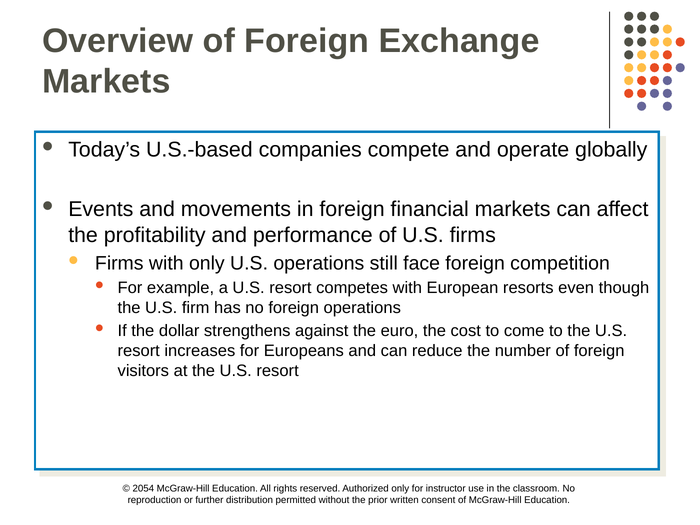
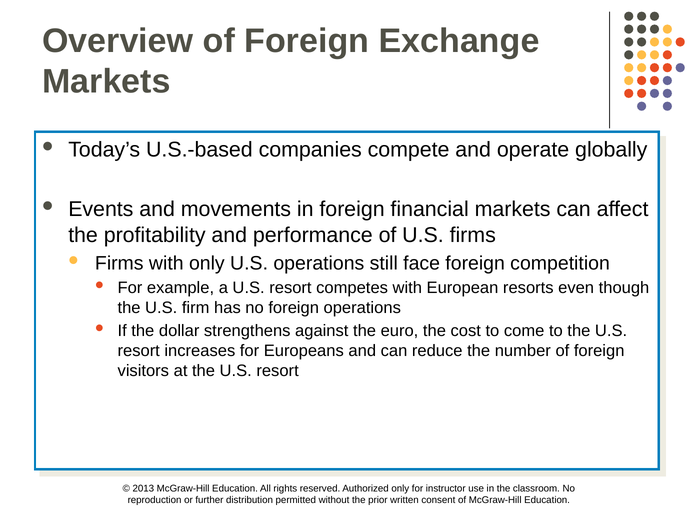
2054: 2054 -> 2013
